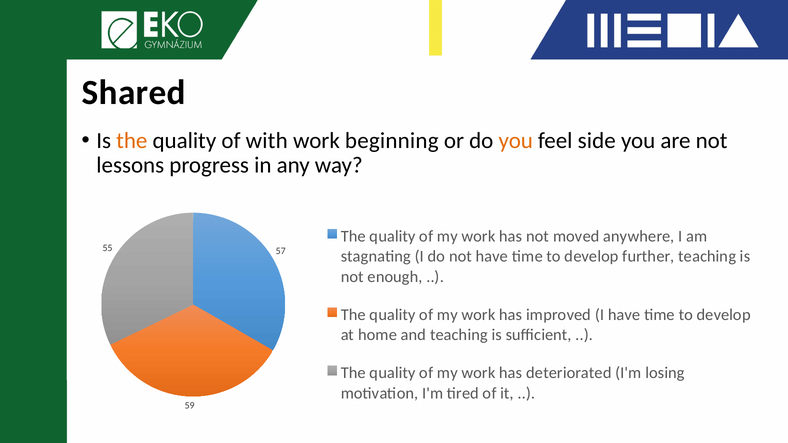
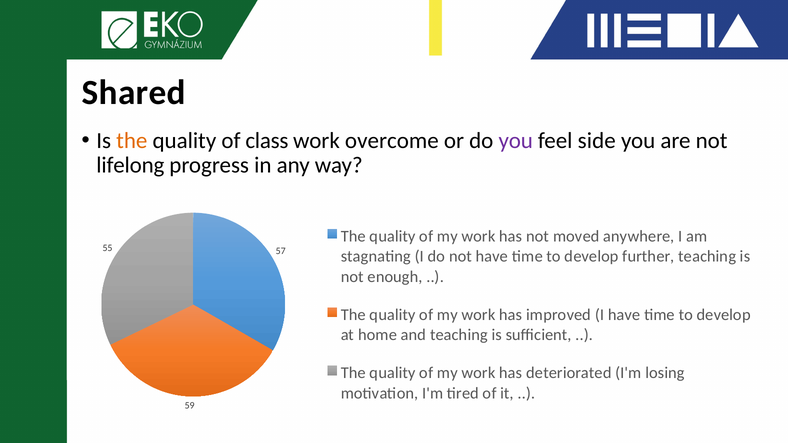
with: with -> class
beginning: beginning -> overcome
you at (516, 141) colour: orange -> purple
lessons: lessons -> lifelong
